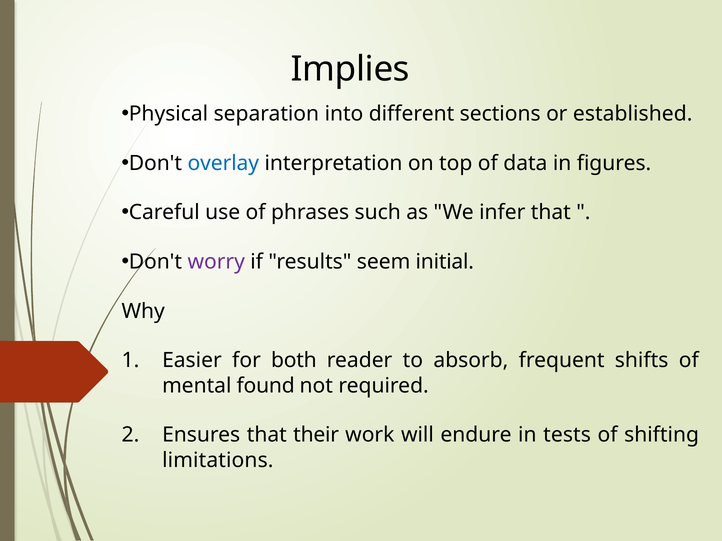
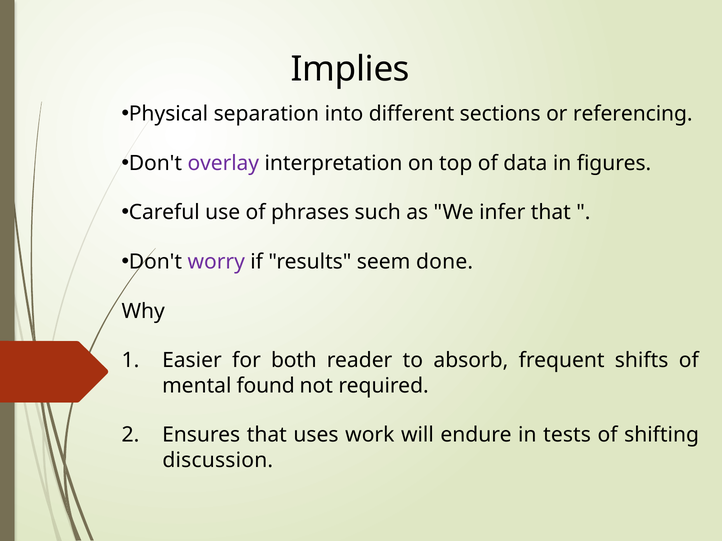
established: established -> referencing
overlay colour: blue -> purple
initial: initial -> done
their: their -> uses
limitations: limitations -> discussion
